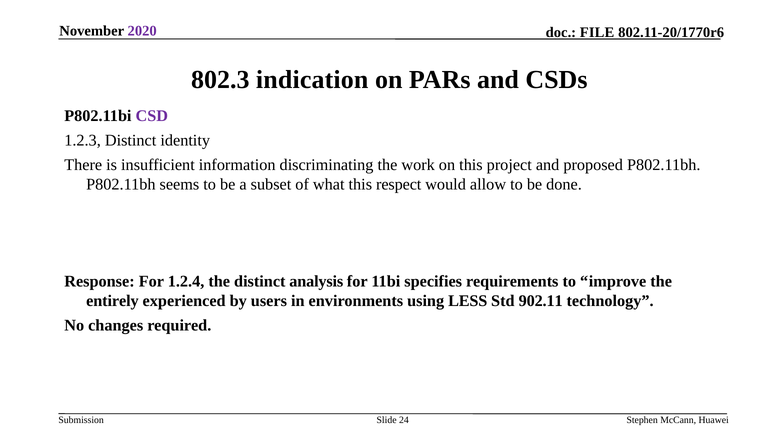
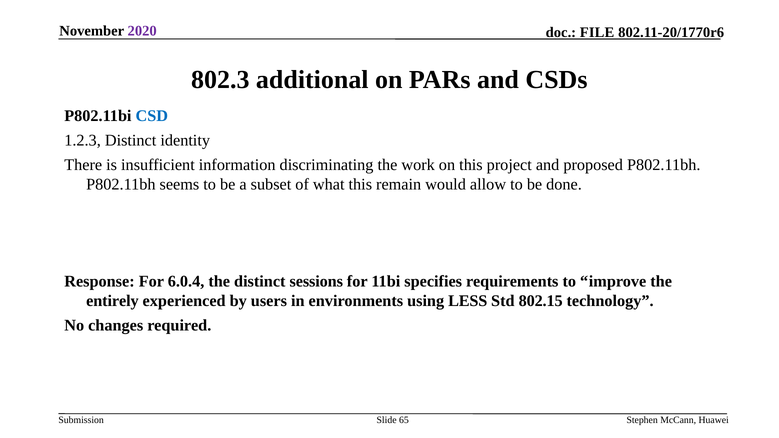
indication: indication -> additional
CSD colour: purple -> blue
respect: respect -> remain
1.2.4: 1.2.4 -> 6.0.4
analysis: analysis -> sessions
902.11: 902.11 -> 802.15
24: 24 -> 65
